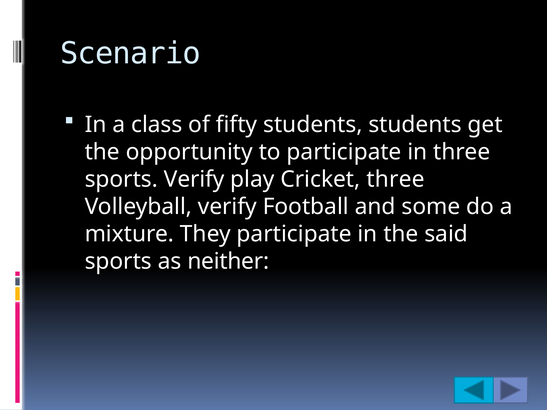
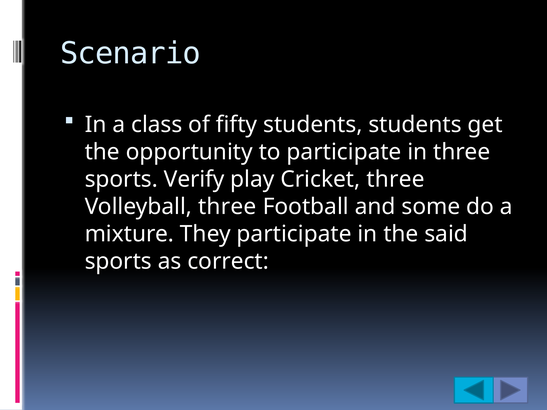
Volleyball verify: verify -> three
neither: neither -> correct
